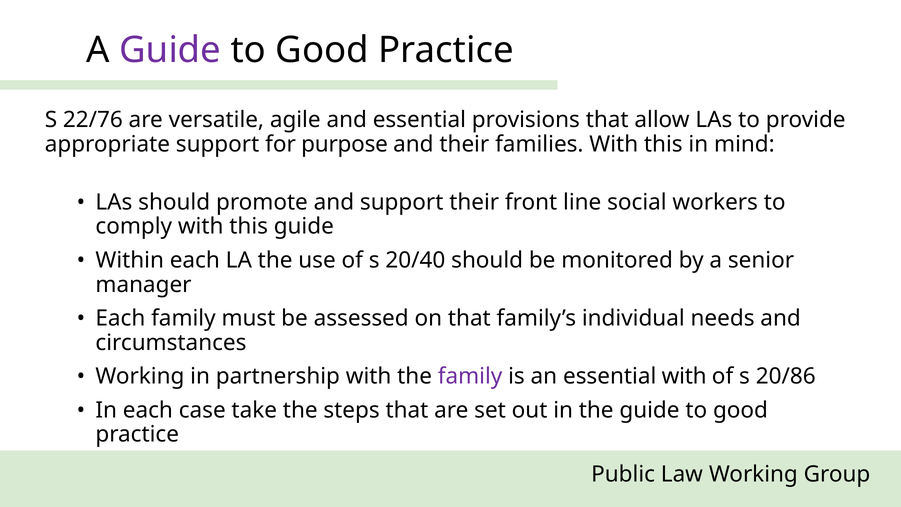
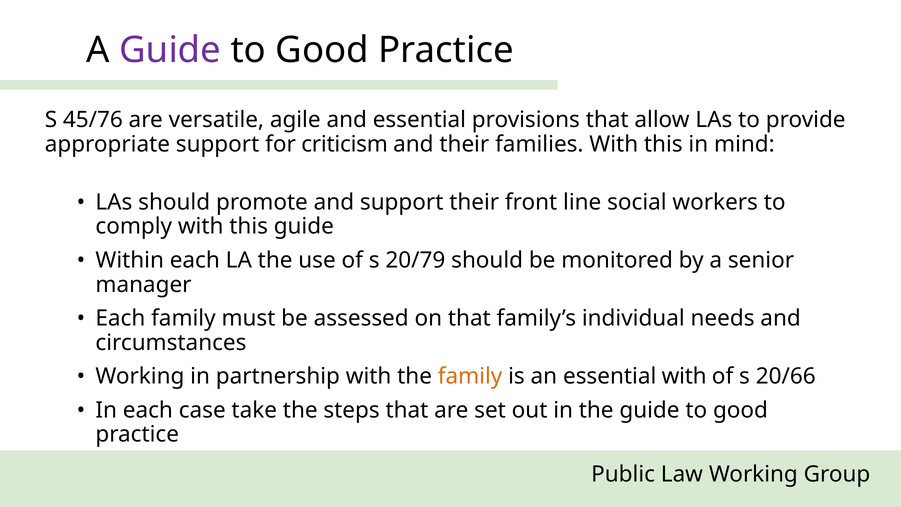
22/76: 22/76 -> 45/76
purpose: purpose -> criticism
20/40: 20/40 -> 20/79
family at (470, 376) colour: purple -> orange
20/86: 20/86 -> 20/66
